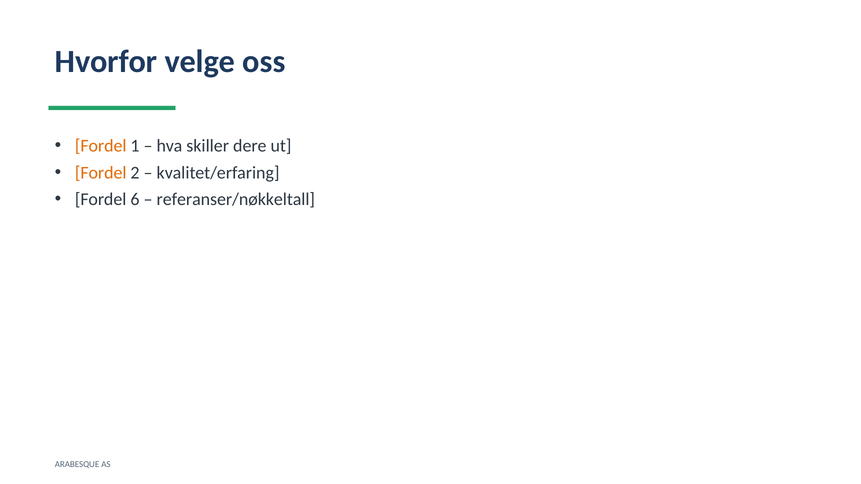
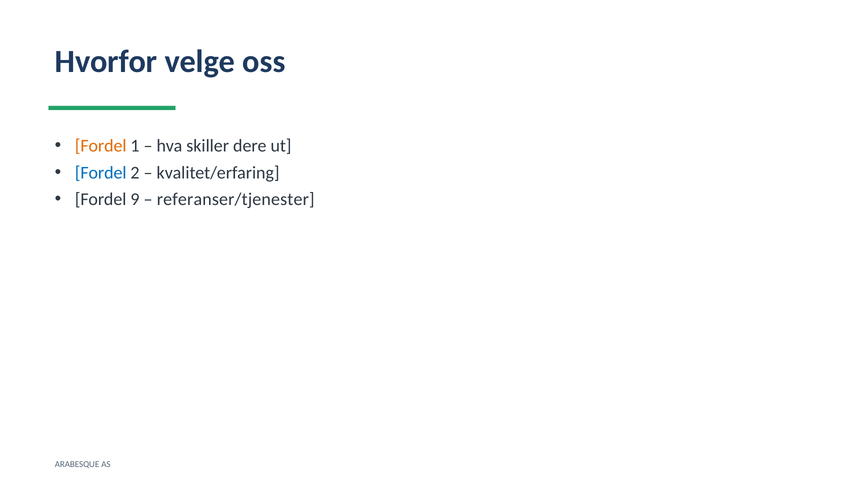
Fordel at (101, 173) colour: orange -> blue
6: 6 -> 9
referanser/nøkkeltall: referanser/nøkkeltall -> referanser/tjenester
